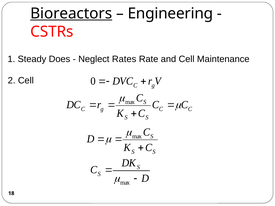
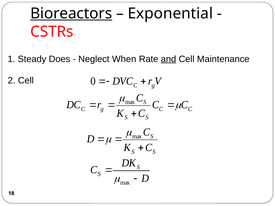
Engineering: Engineering -> Exponential
Rates: Rates -> When
and underline: none -> present
